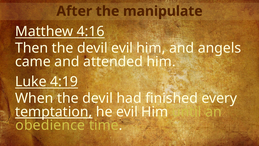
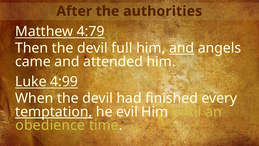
manipulate: manipulate -> authorities
4:16: 4:16 -> 4:79
devil evil: evil -> full
and at (182, 48) underline: none -> present
4:19: 4:19 -> 4:99
